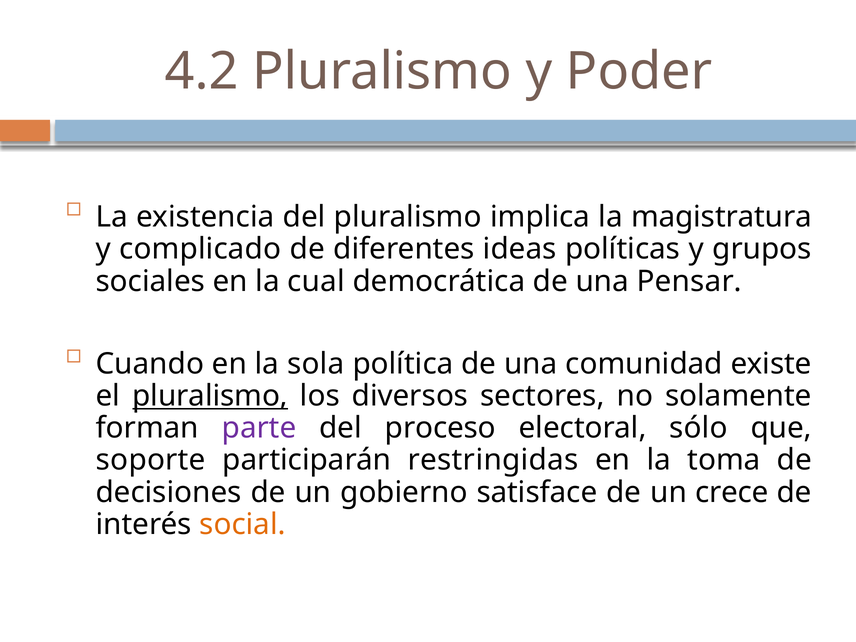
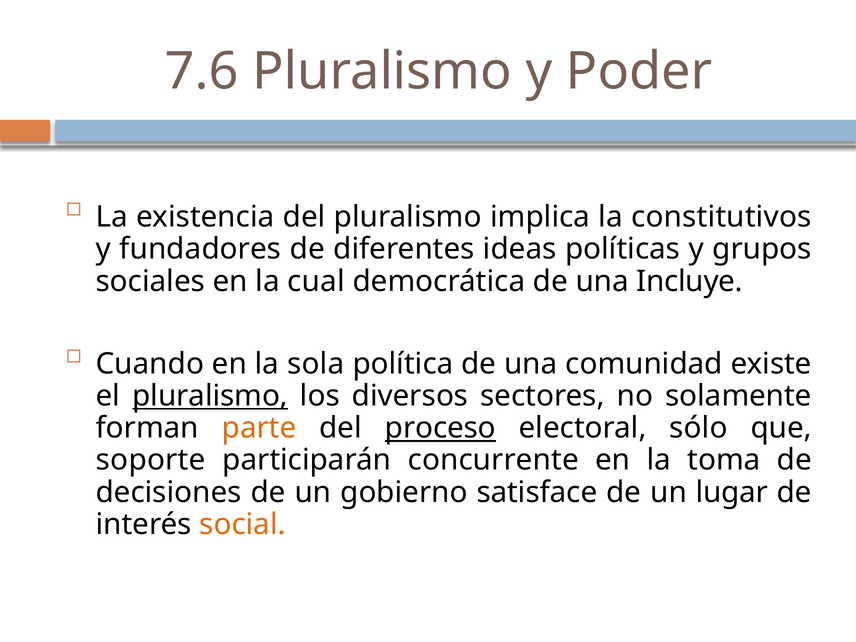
4.2: 4.2 -> 7.6
magistratura: magistratura -> constitutivos
complicado: complicado -> fundadores
Pensar: Pensar -> Incluye
parte colour: purple -> orange
proceso underline: none -> present
restringidas: restringidas -> concurrente
crece: crece -> lugar
